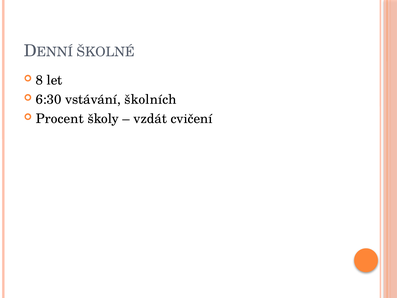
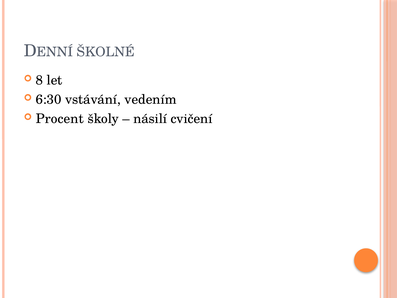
školních: školních -> vedením
vzdát: vzdát -> násilí
